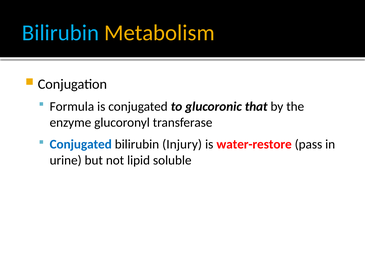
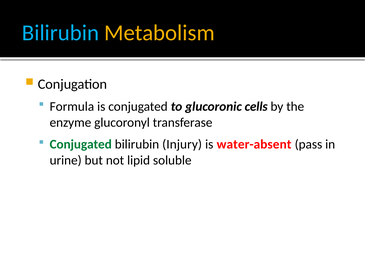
that: that -> cells
Conjugated at (81, 144) colour: blue -> green
water-restore: water-restore -> water-absent
